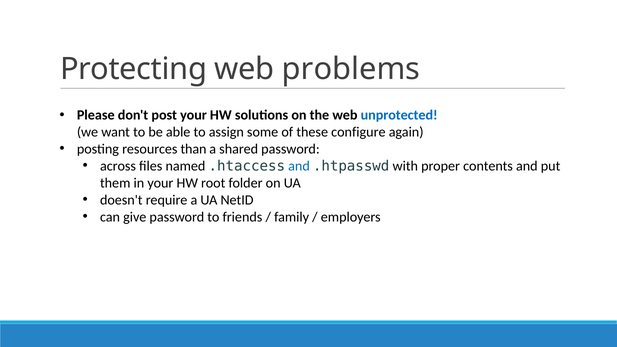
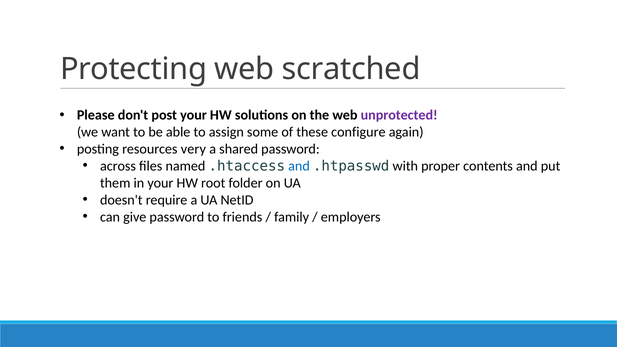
problems: problems -> scratched
unprotected colour: blue -> purple
than: than -> very
